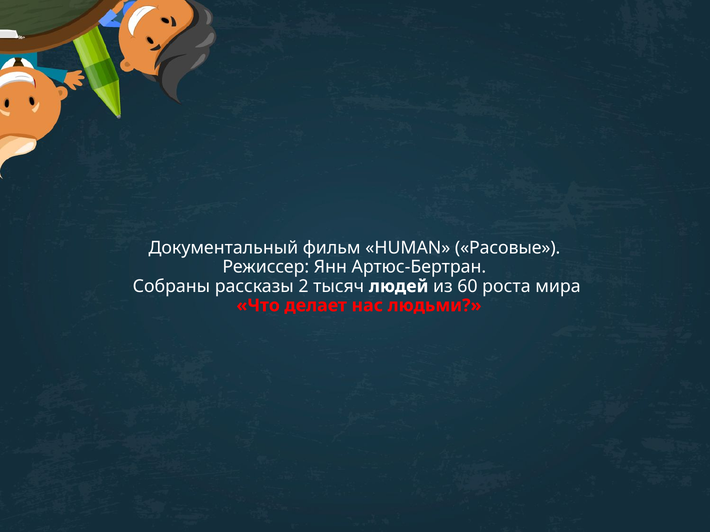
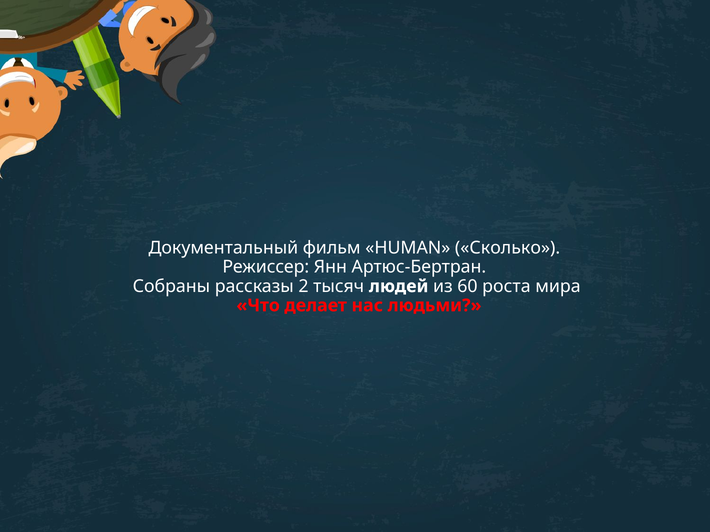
Расовые: Расовые -> Сколько
